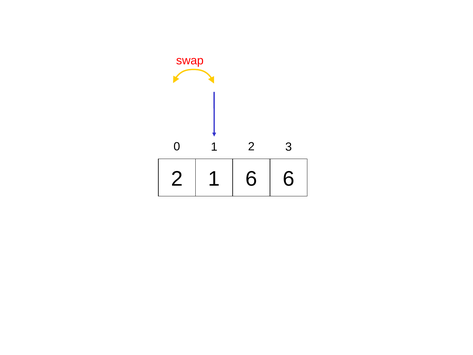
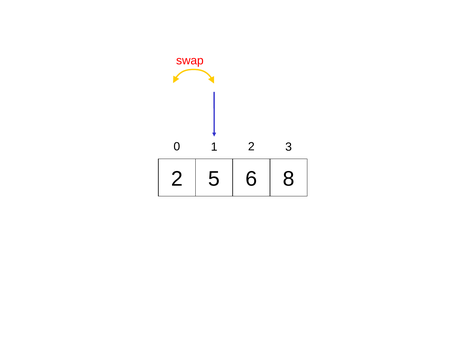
2 1: 1 -> 5
6 6: 6 -> 8
